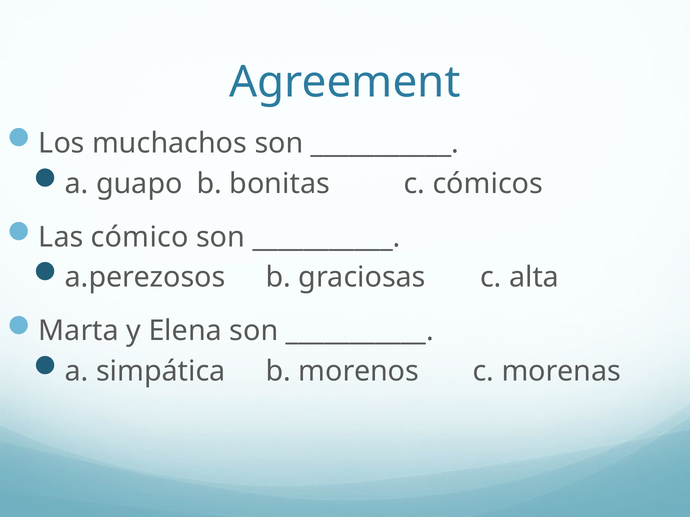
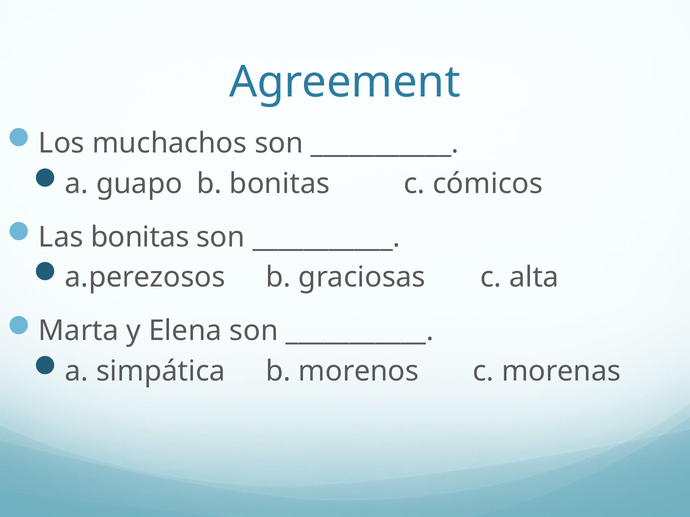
Las cómico: cómico -> bonitas
